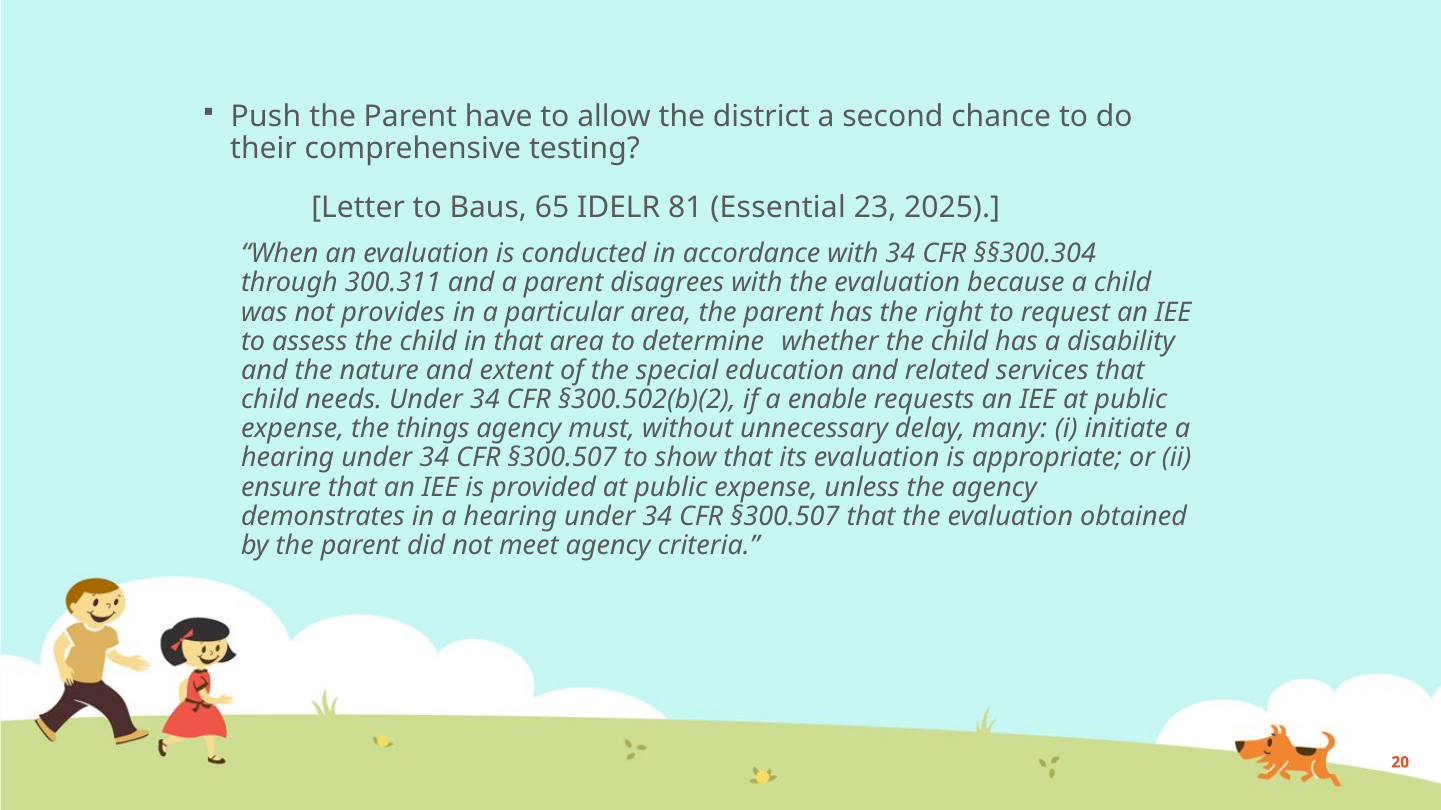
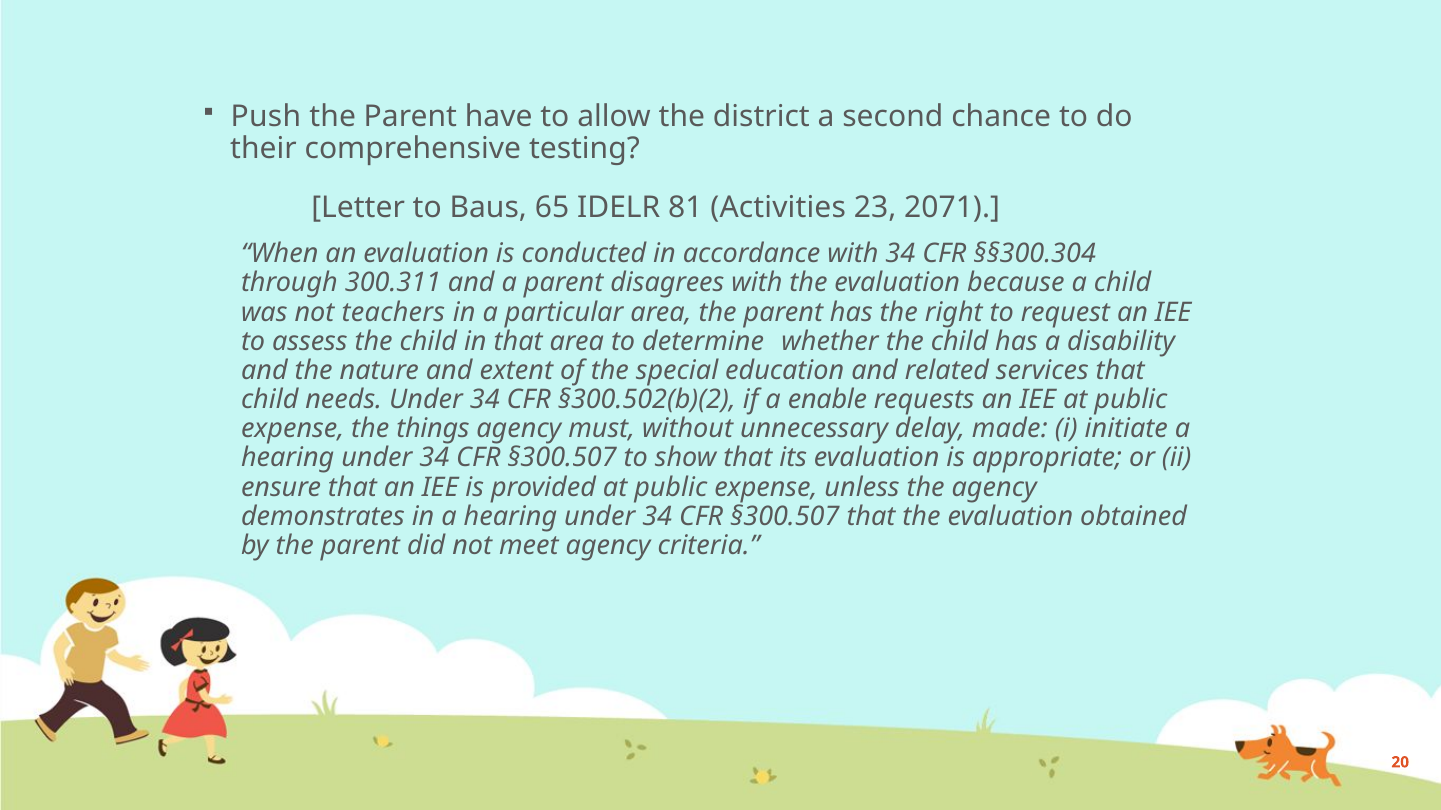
Essential: Essential -> Activities
2025: 2025 -> 2071
provides: provides -> teachers
many: many -> made
